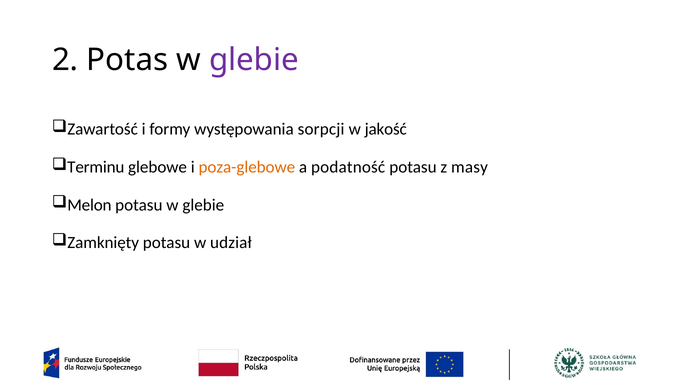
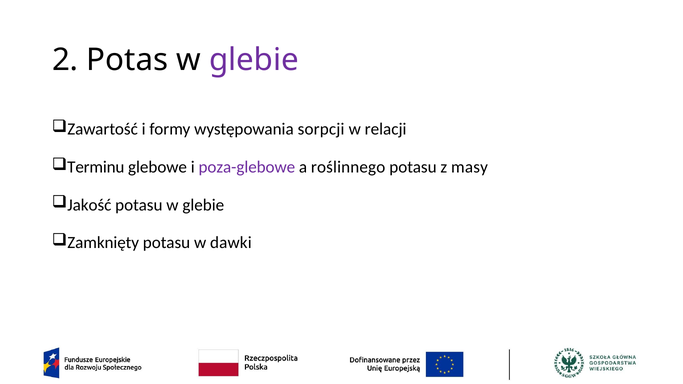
jakość: jakość -> relacji
poza-glebowe colour: orange -> purple
podatność: podatność -> roślinnego
Melon: Melon -> Jakość
udział: udział -> dawki
